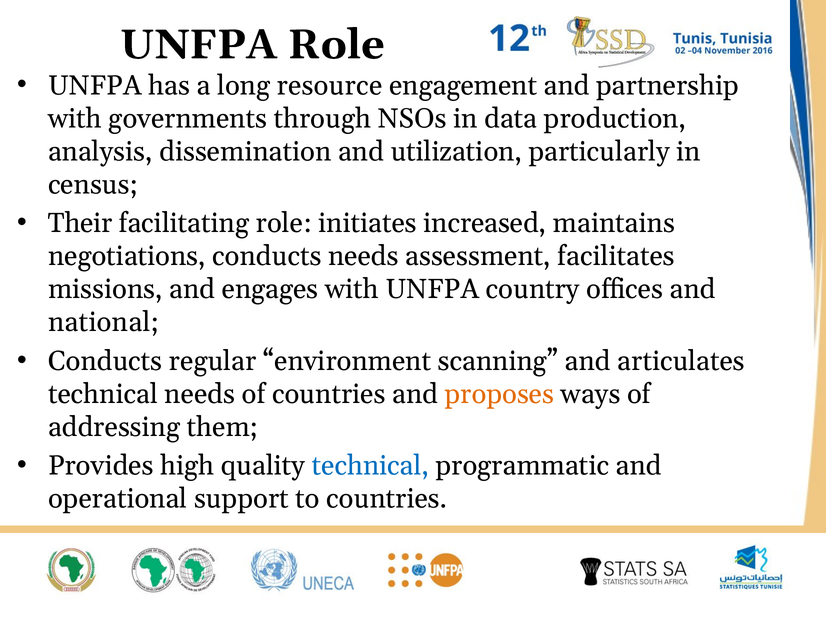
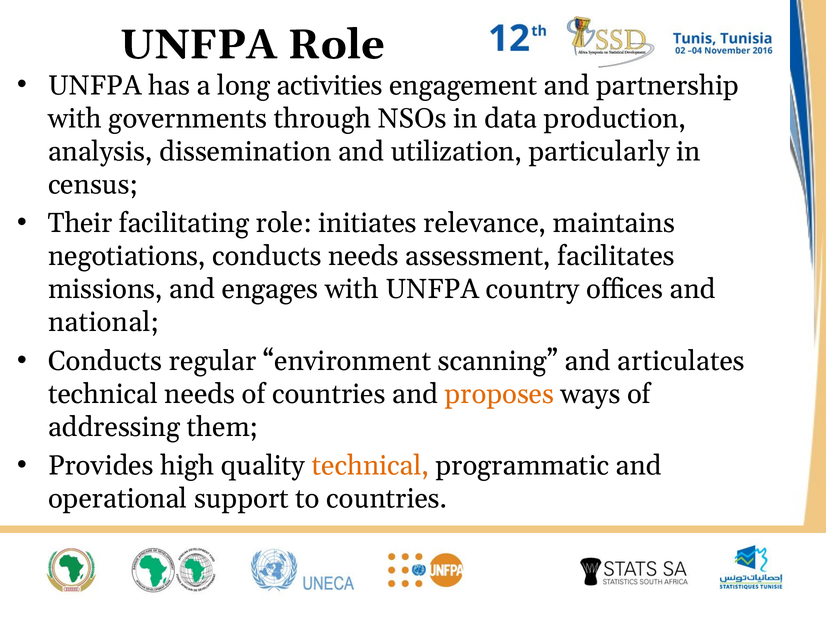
resource: resource -> activities
increased: increased -> relevance
technical at (370, 465) colour: blue -> orange
